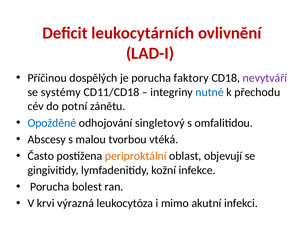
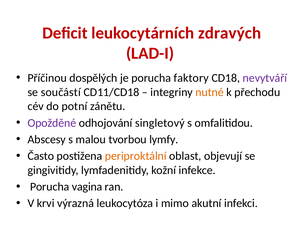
ovlivnění: ovlivnění -> zdravých
systémy: systémy -> součástí
nutné colour: blue -> orange
Opožděné colour: blue -> purple
vtéká: vtéká -> lymfy
bolest: bolest -> vagina
